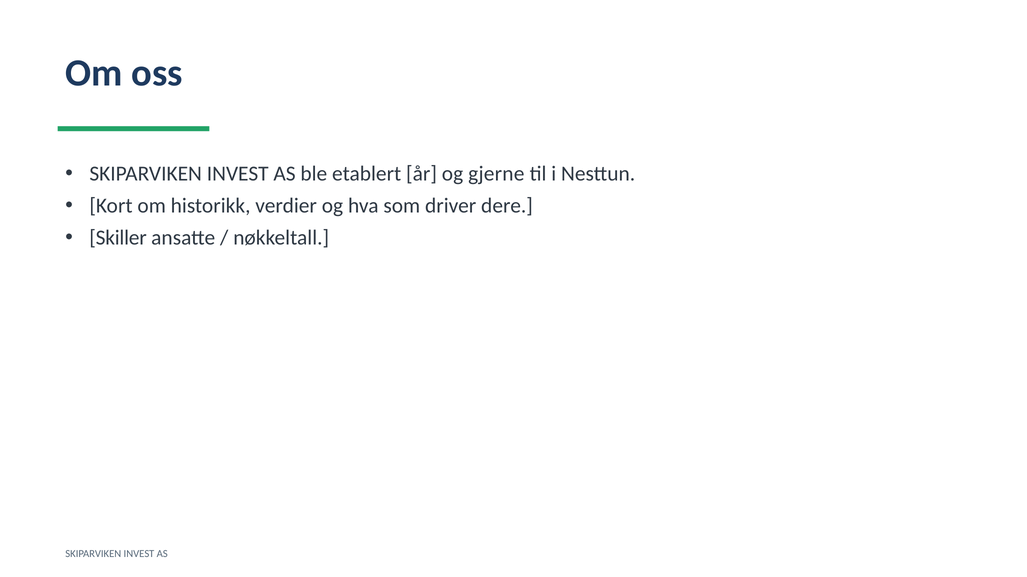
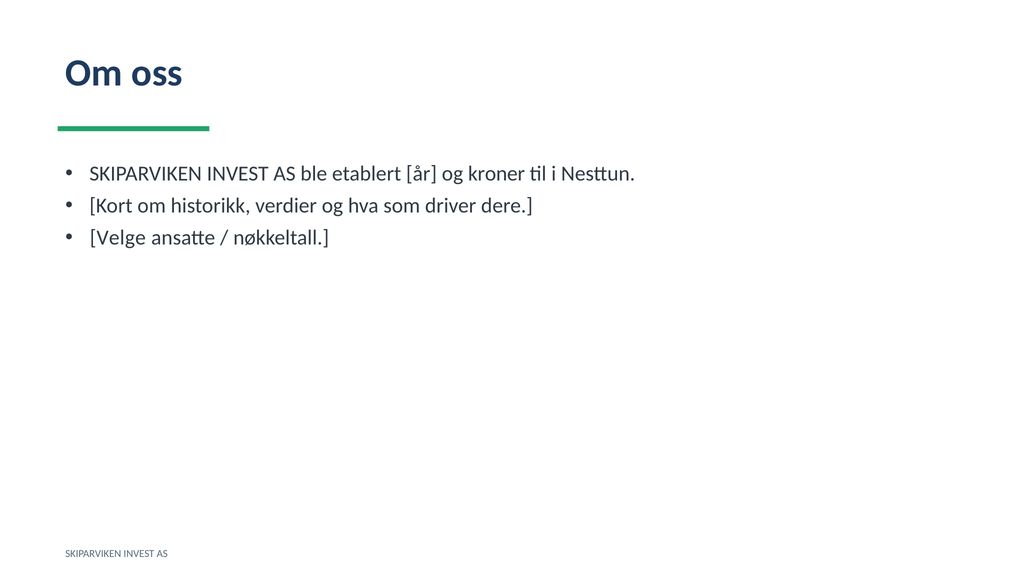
gjerne: gjerne -> kroner
Skiller: Skiller -> Velge
